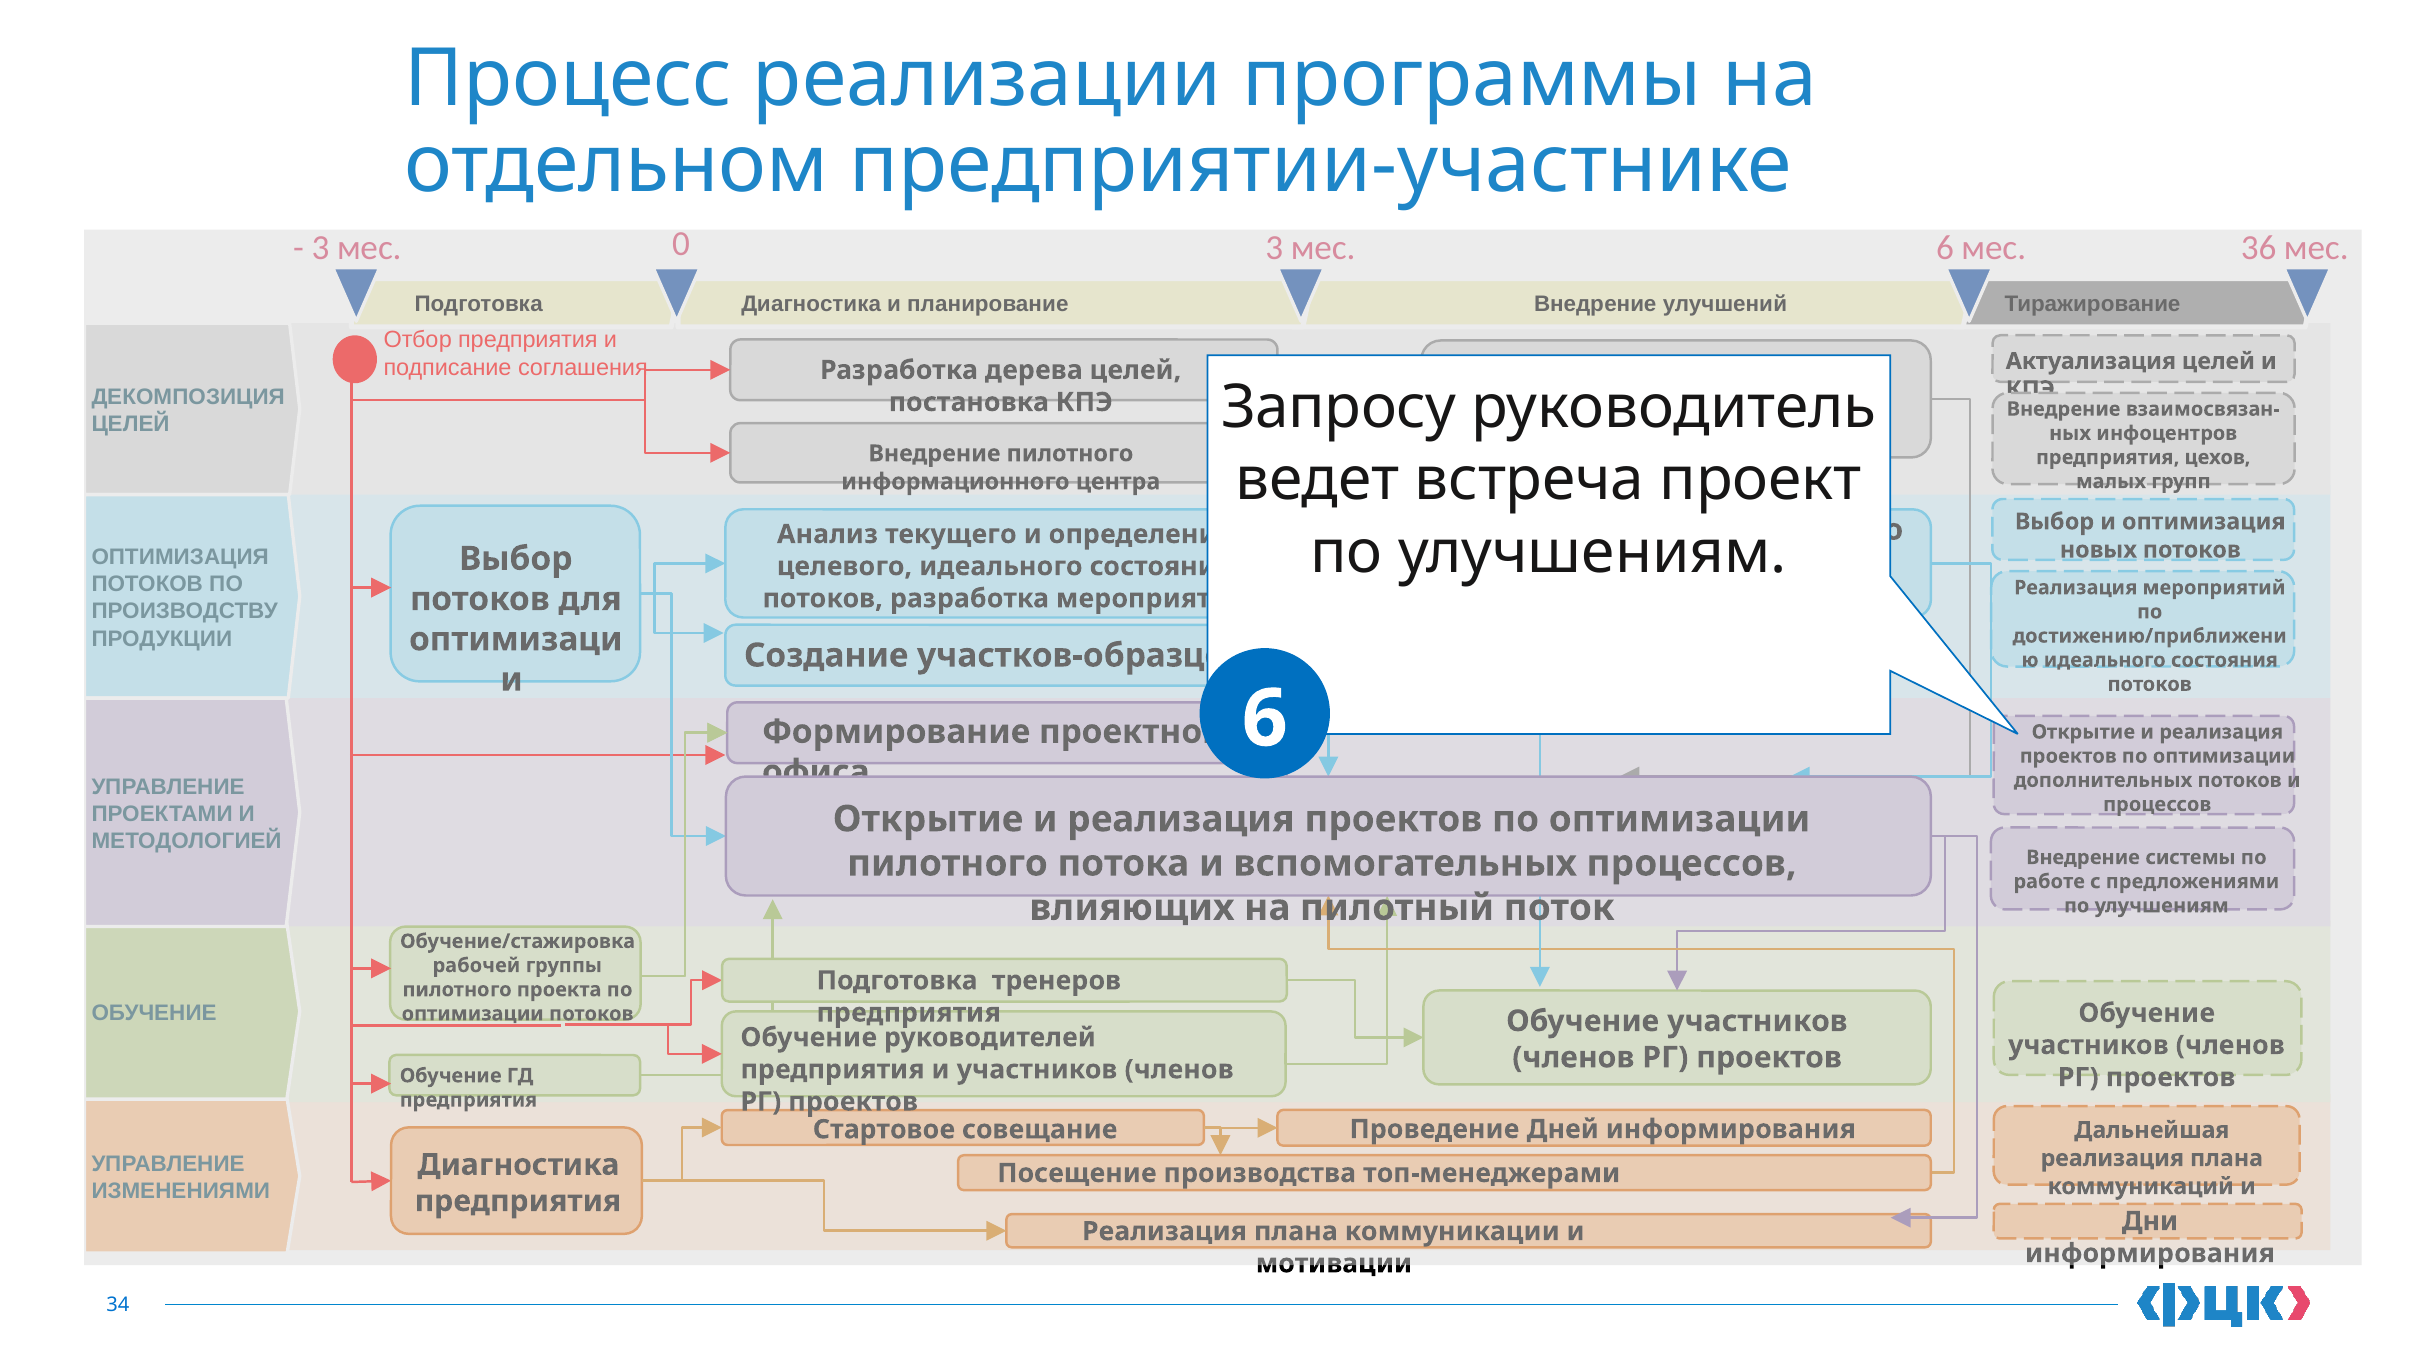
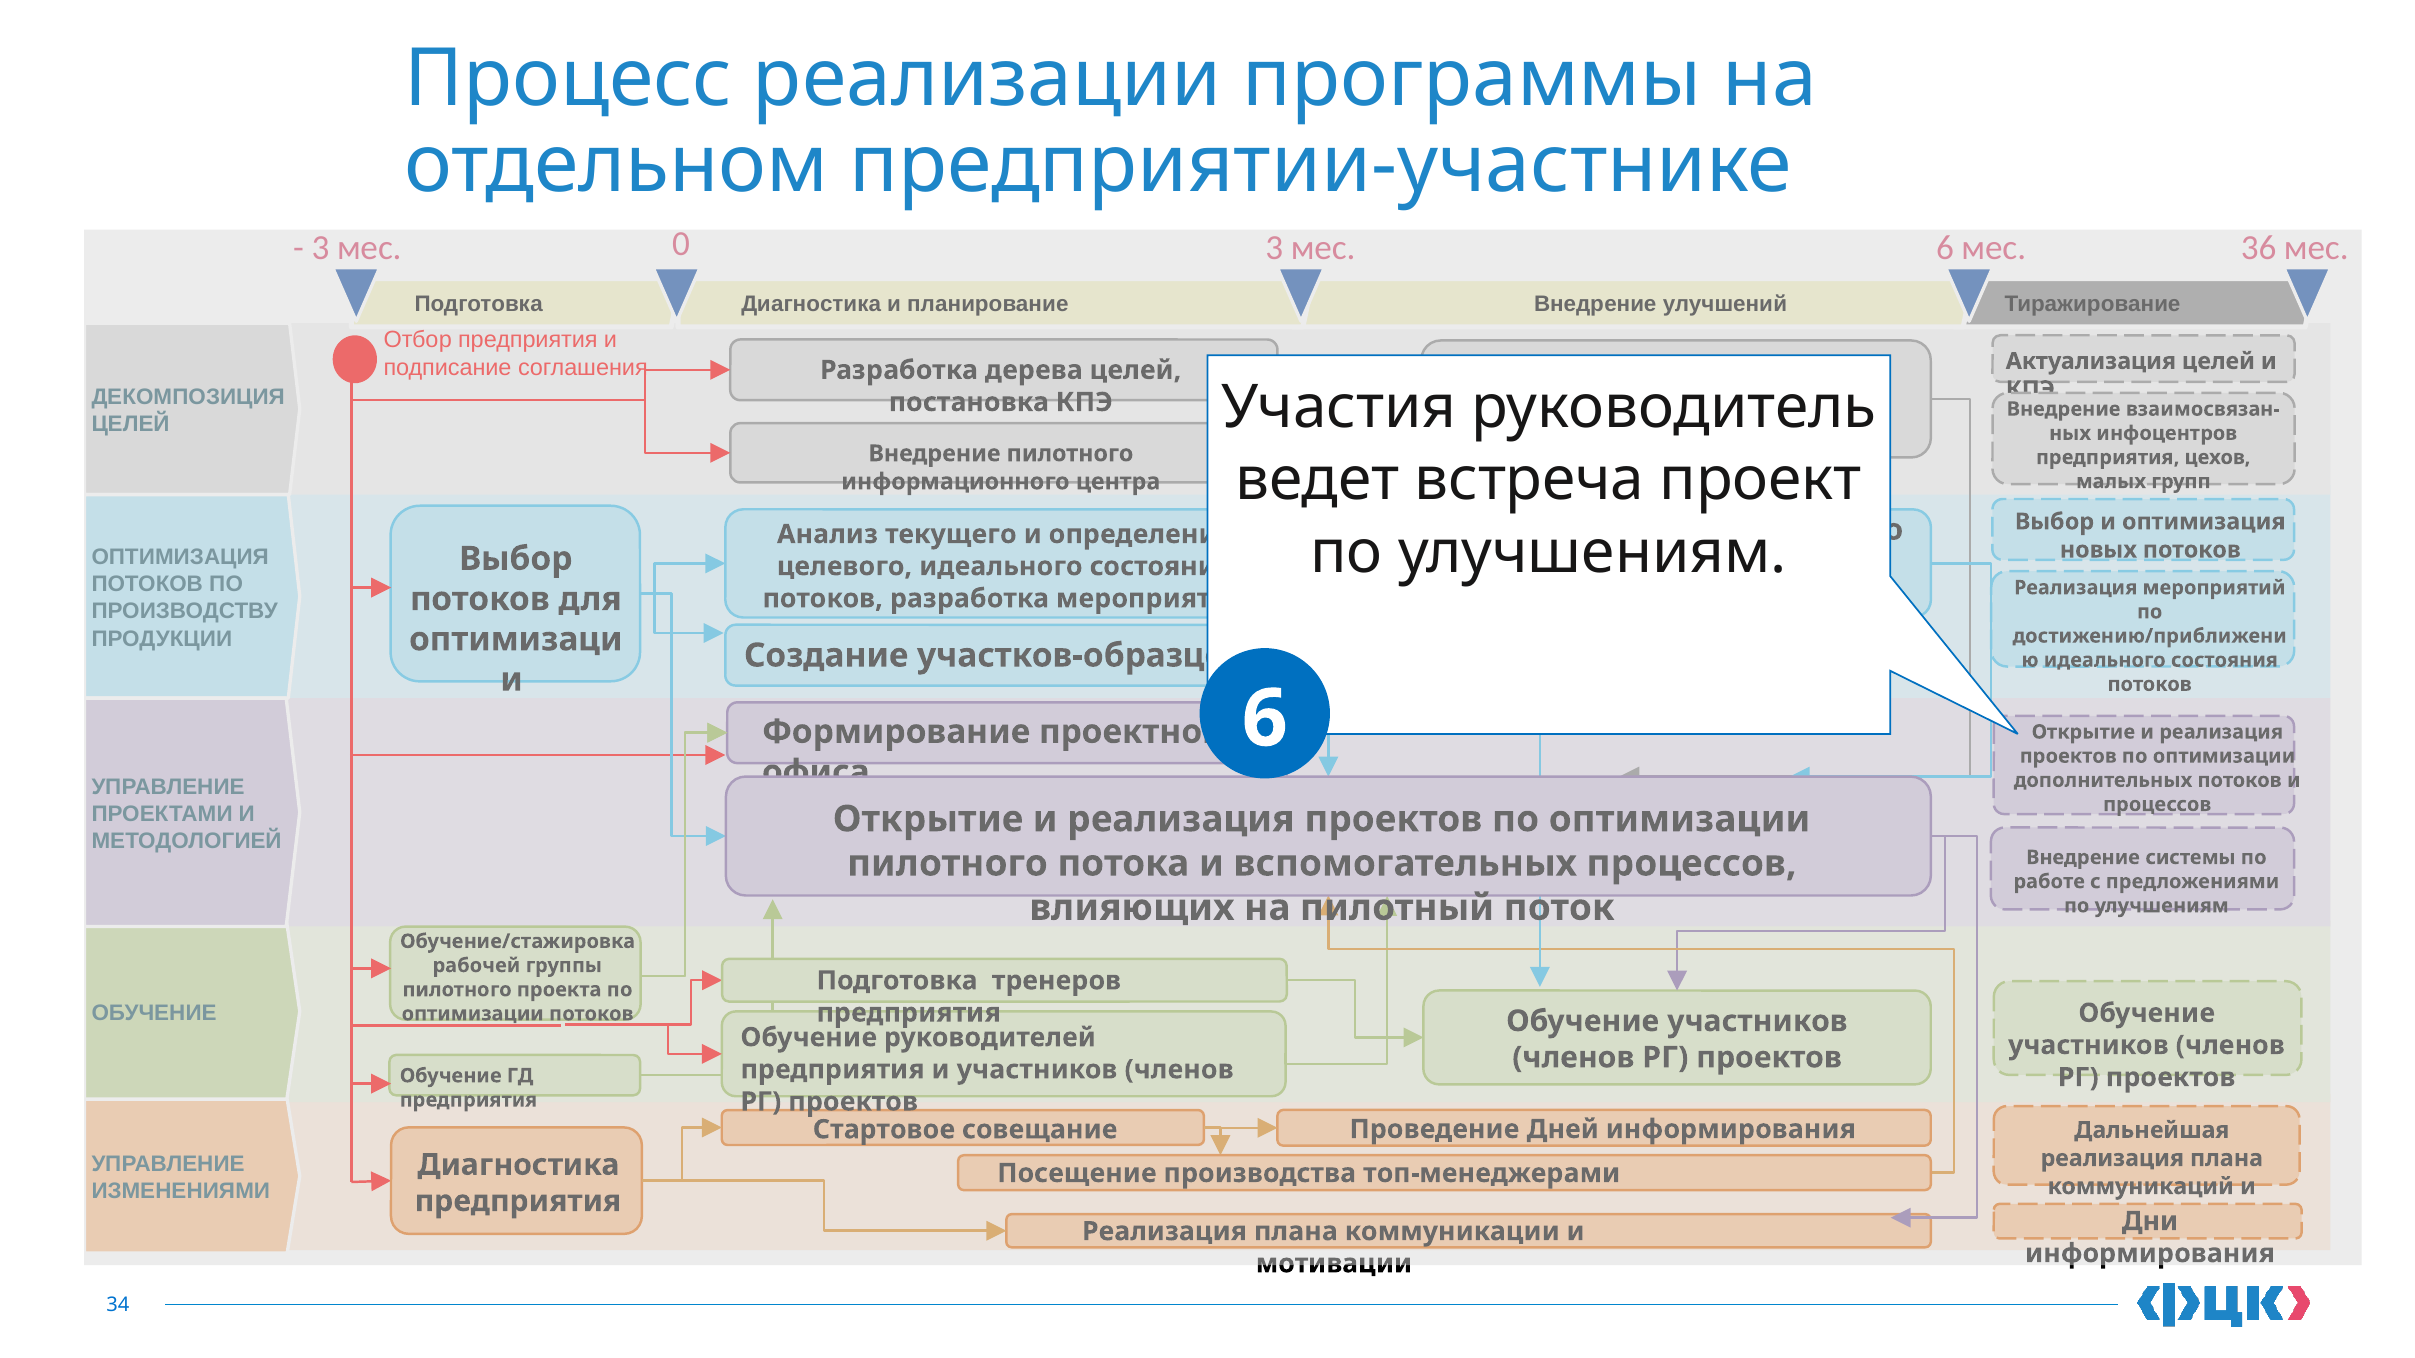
Запросу: Запросу -> Участия
